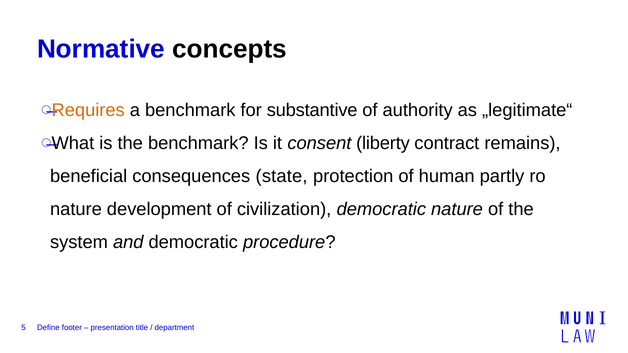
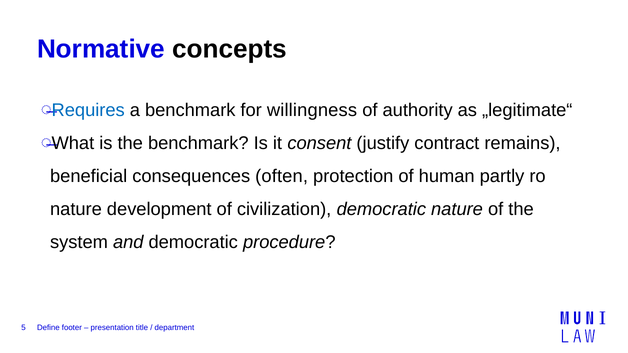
Requires colour: orange -> blue
substantive: substantive -> willingness
liberty: liberty -> justify
state: state -> often
